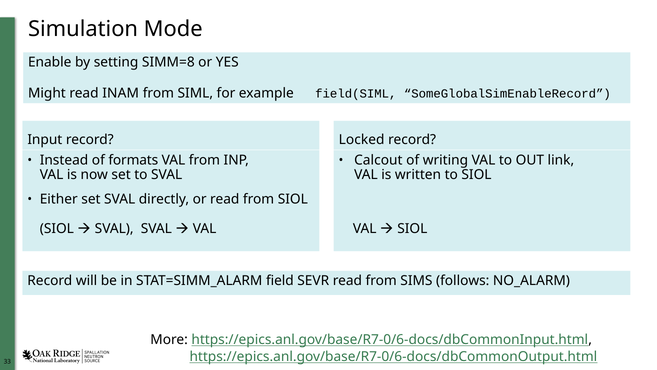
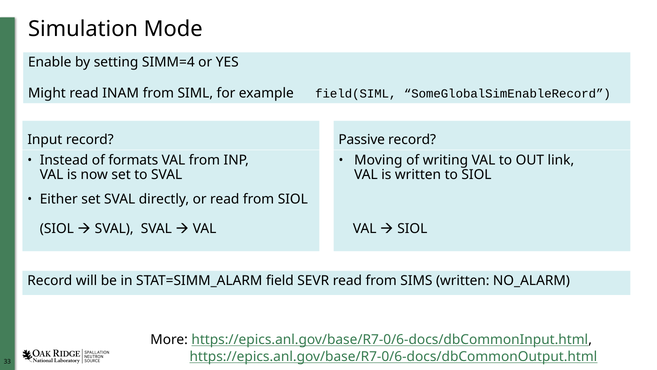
SIMM=8: SIMM=8 -> SIMM=4
Locked: Locked -> Passive
Calcout: Calcout -> Moving
SIMS follows: follows -> written
